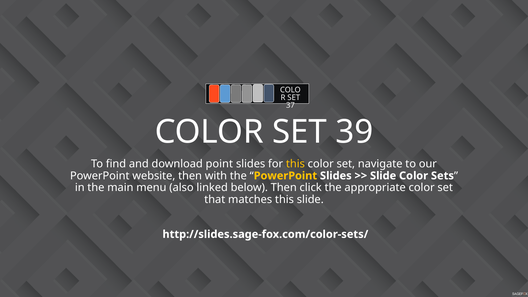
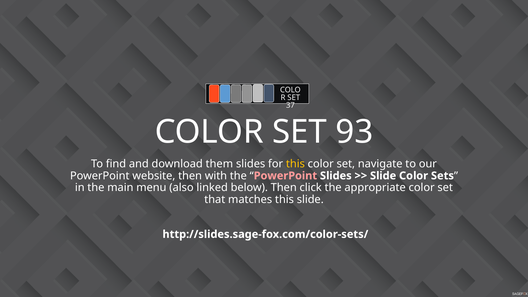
39: 39 -> 93
point: point -> them
PowerPoint at (285, 176) colour: yellow -> pink
